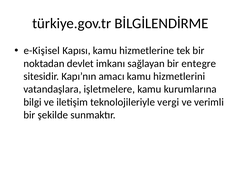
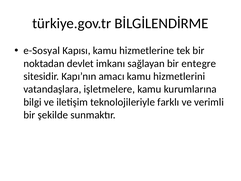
e-Kişisel: e-Kişisel -> e-Sosyal
vergi: vergi -> farklı
